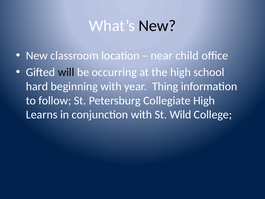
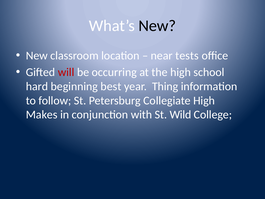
child: child -> tests
will colour: black -> red
beginning with: with -> best
Learns: Learns -> Makes
